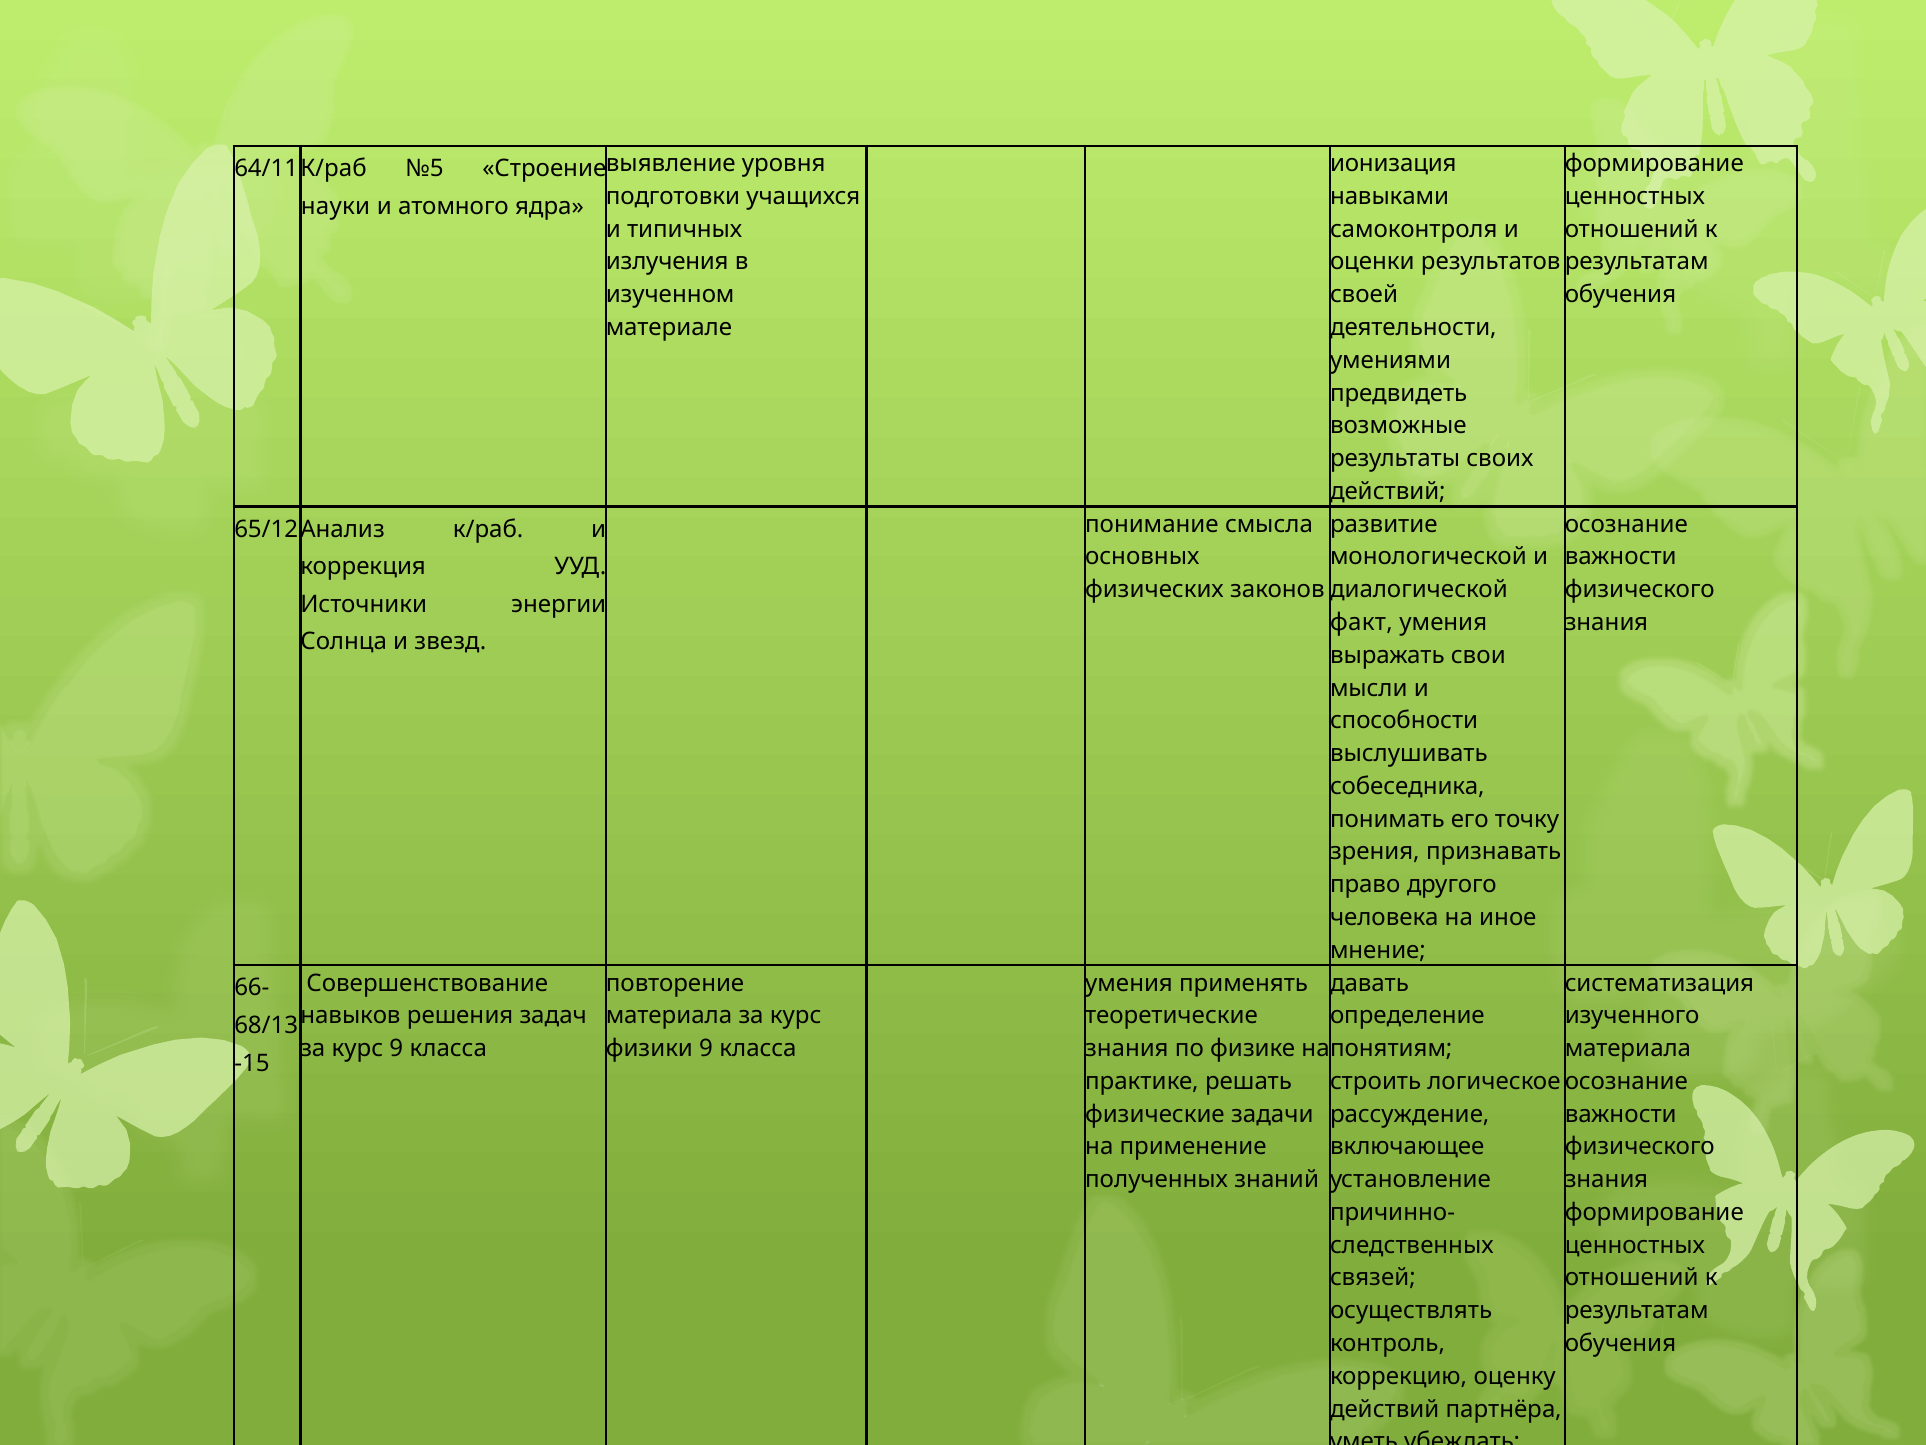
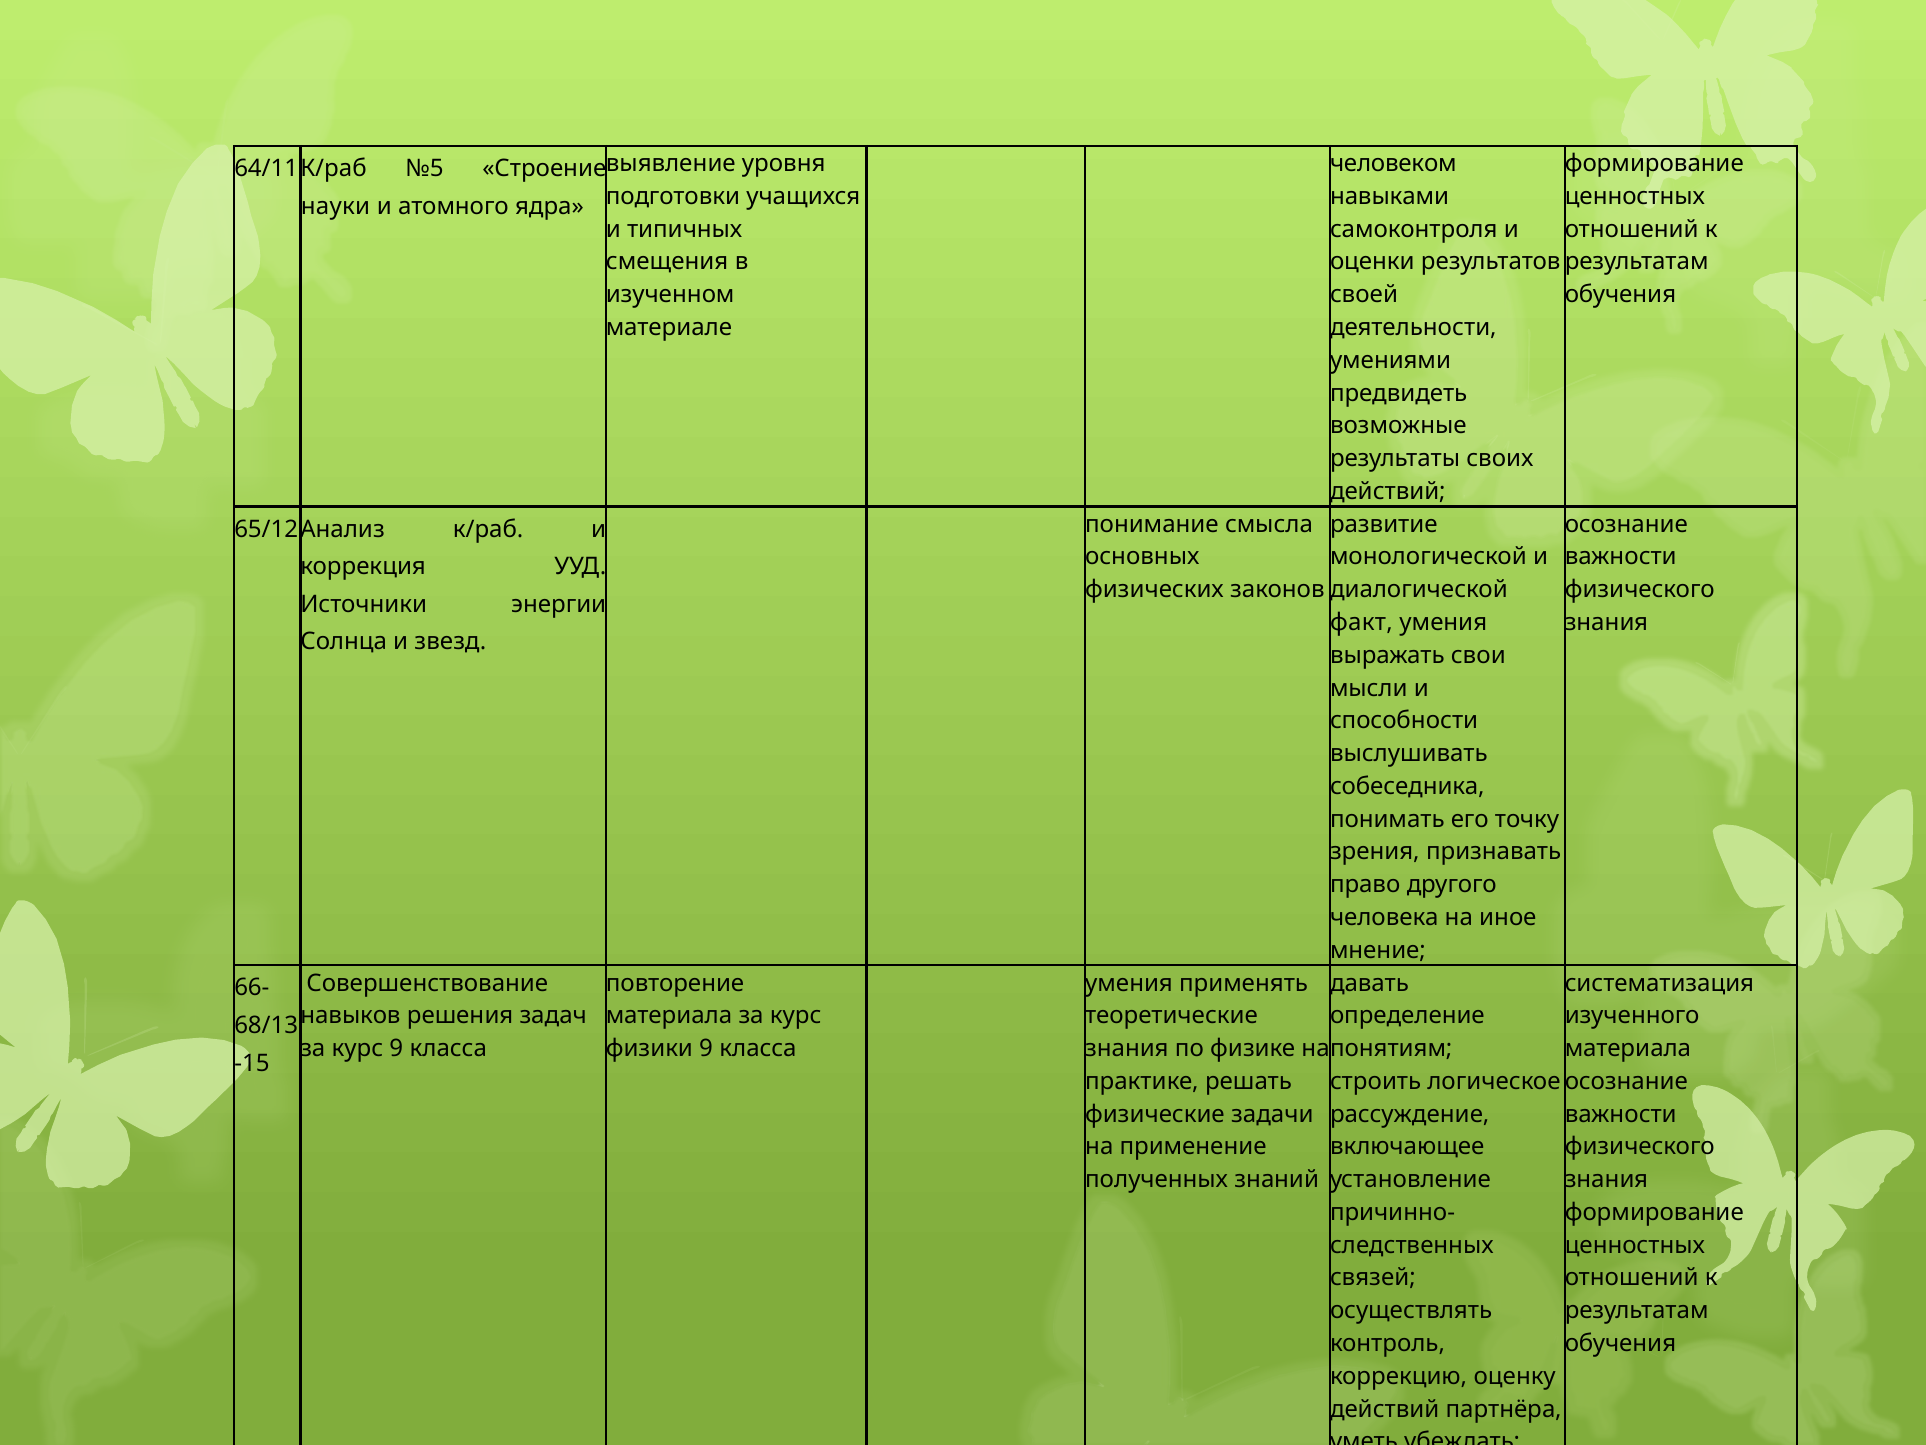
ионизация: ионизация -> человеком
излучения: излучения -> смещения
